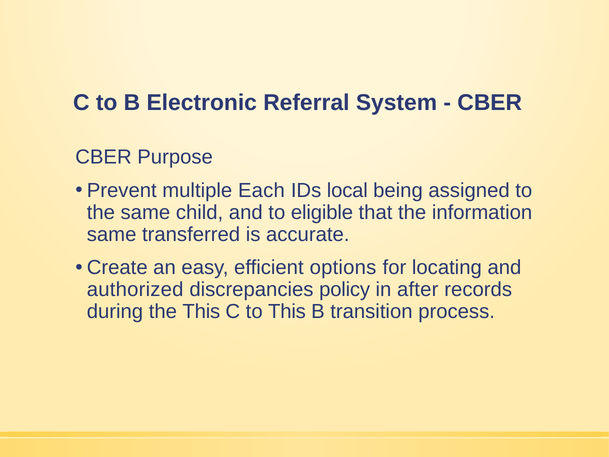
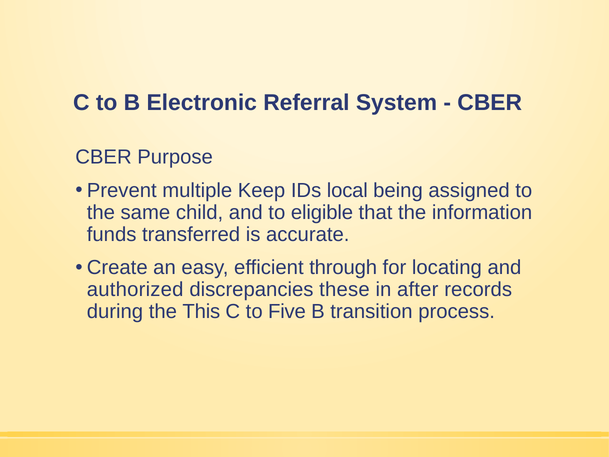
Each: Each -> Keep
same at (112, 234): same -> funds
options: options -> through
policy: policy -> these
to This: This -> Five
